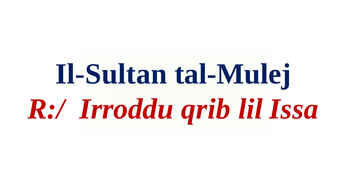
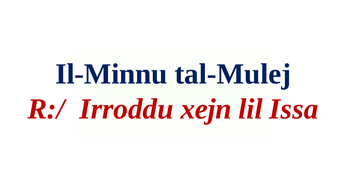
Il-Sultan: Il-Sultan -> Il-Minnu
qrib: qrib -> xejn
